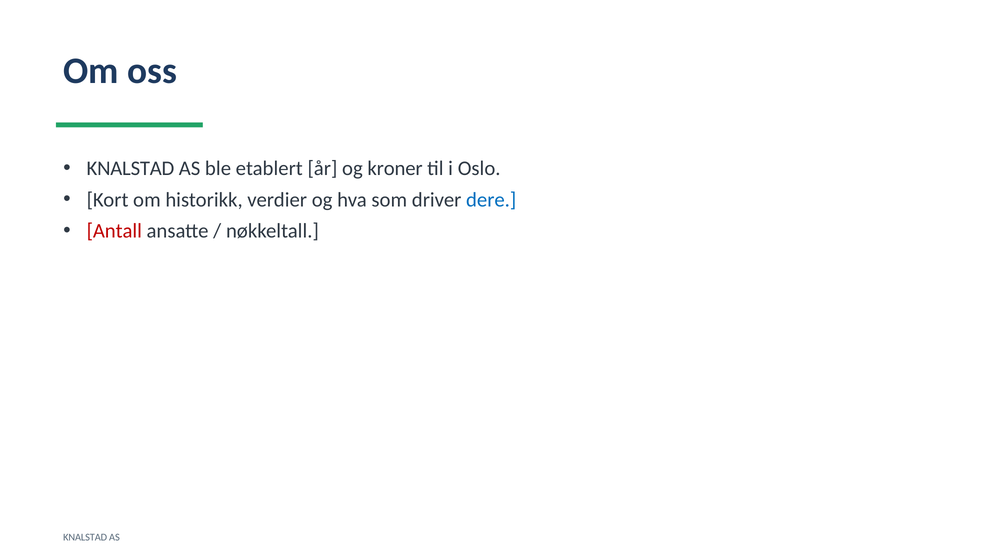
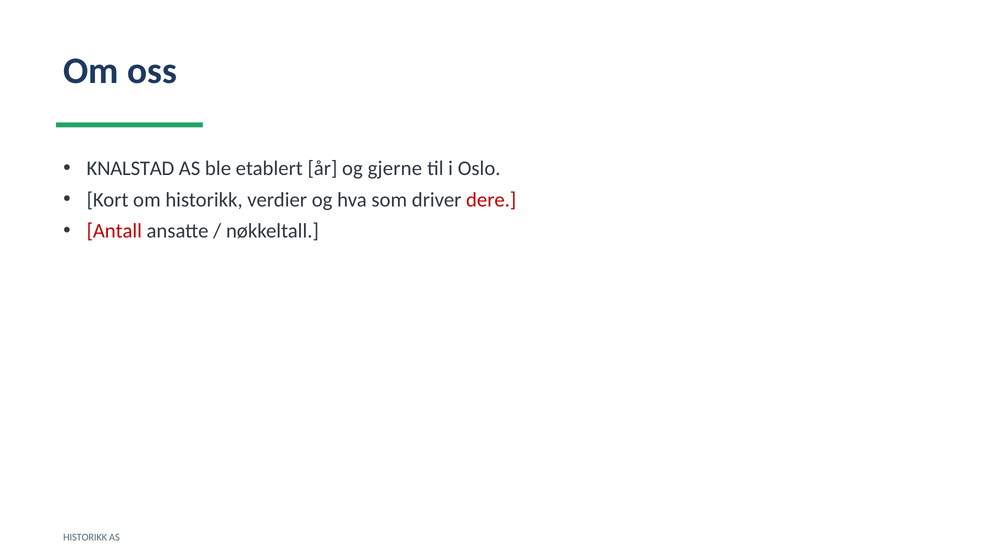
kroner: kroner -> gjerne
dere colour: blue -> red
KNALSTAD at (85, 537): KNALSTAD -> HISTORIKK
